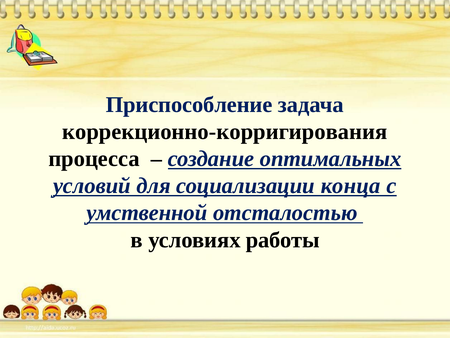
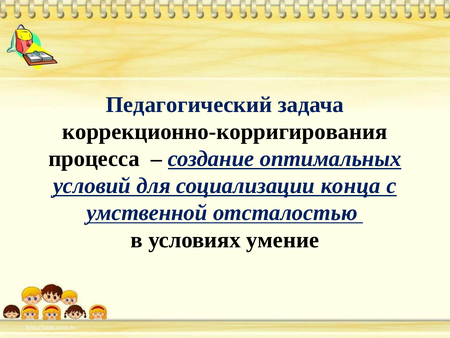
Приспособление: Приспособление -> Педагогический
работы: работы -> умение
